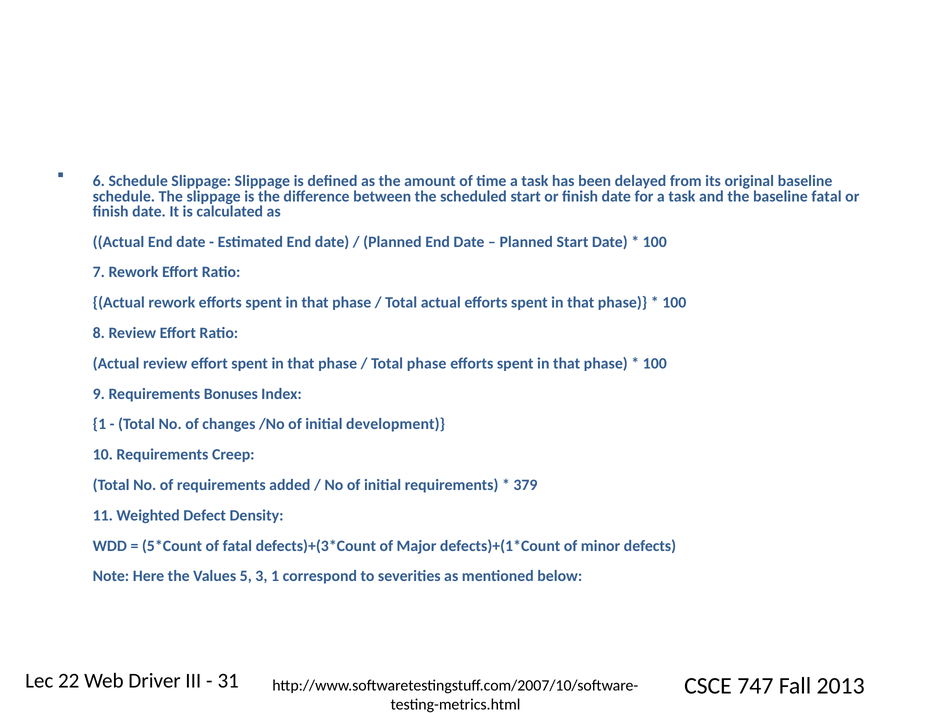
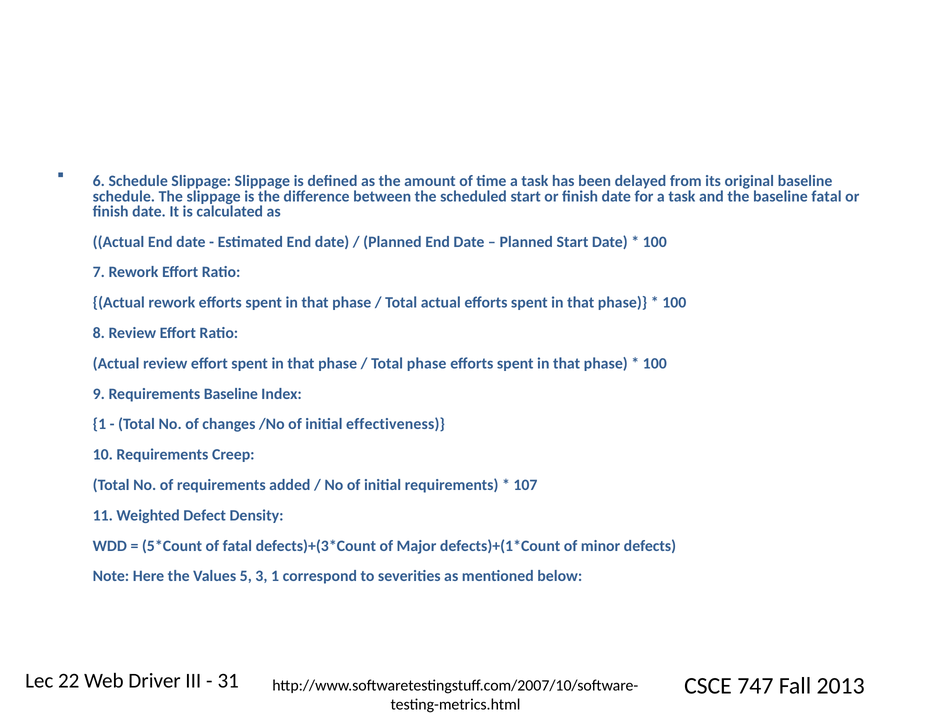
Requirements Bonuses: Bonuses -> Baseline
development: development -> effectiveness
379: 379 -> 107
